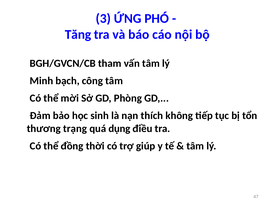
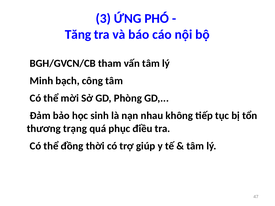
thích: thích -> nhau
dụng: dụng -> phục
